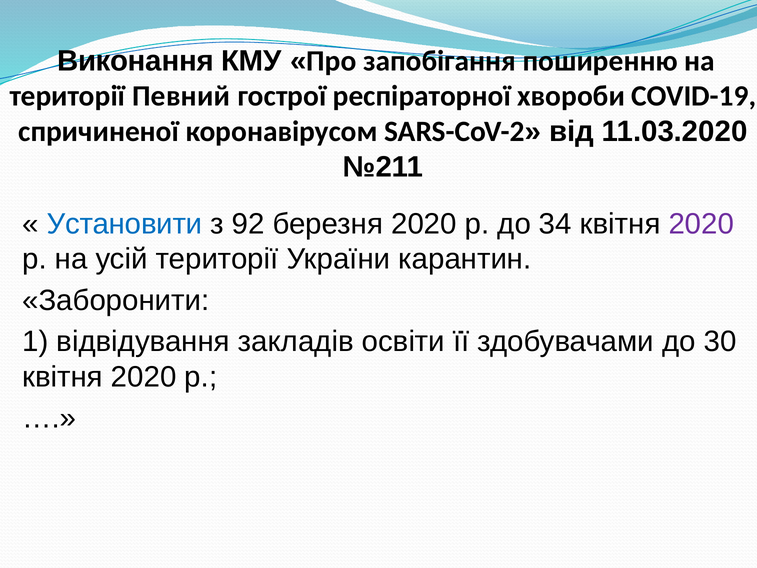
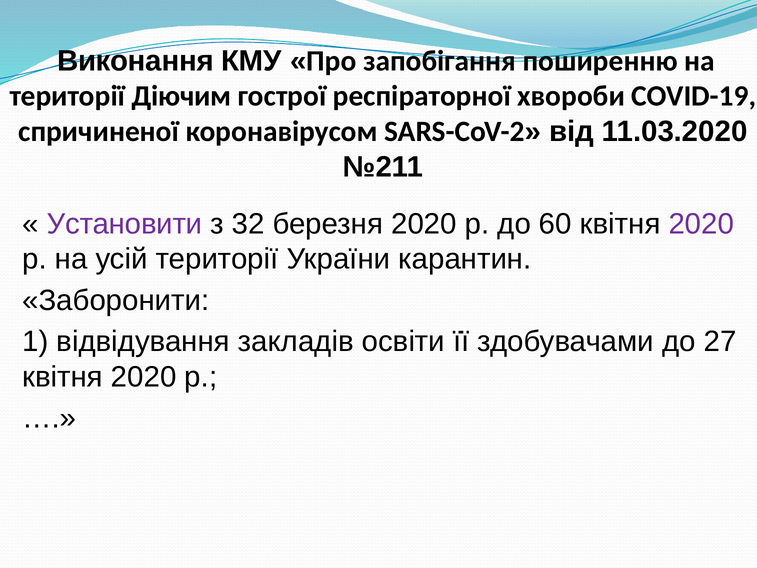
Певний: Певний -> Діючим
Установити colour: blue -> purple
92: 92 -> 32
34: 34 -> 60
30: 30 -> 27
